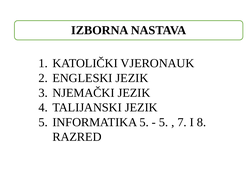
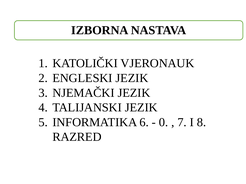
INFORMATIKA 5: 5 -> 6
5 at (164, 123): 5 -> 0
